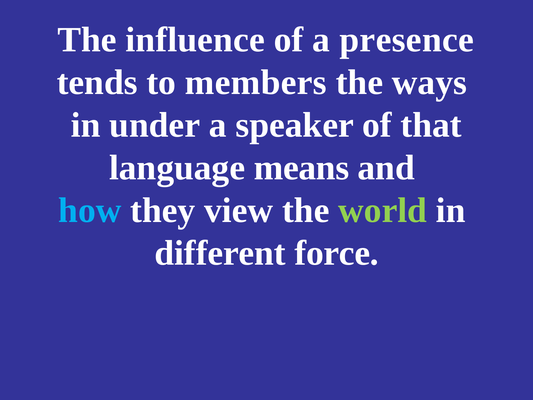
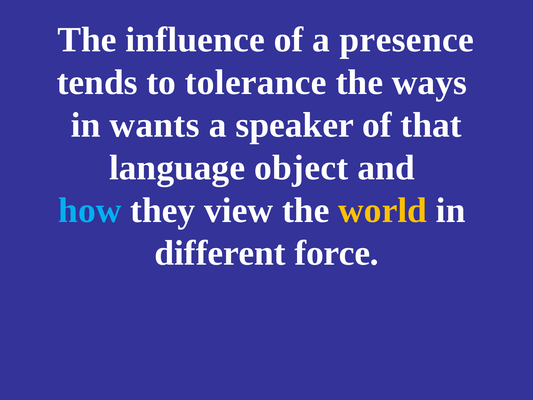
members: members -> tolerance
under: under -> wants
means: means -> object
world colour: light green -> yellow
